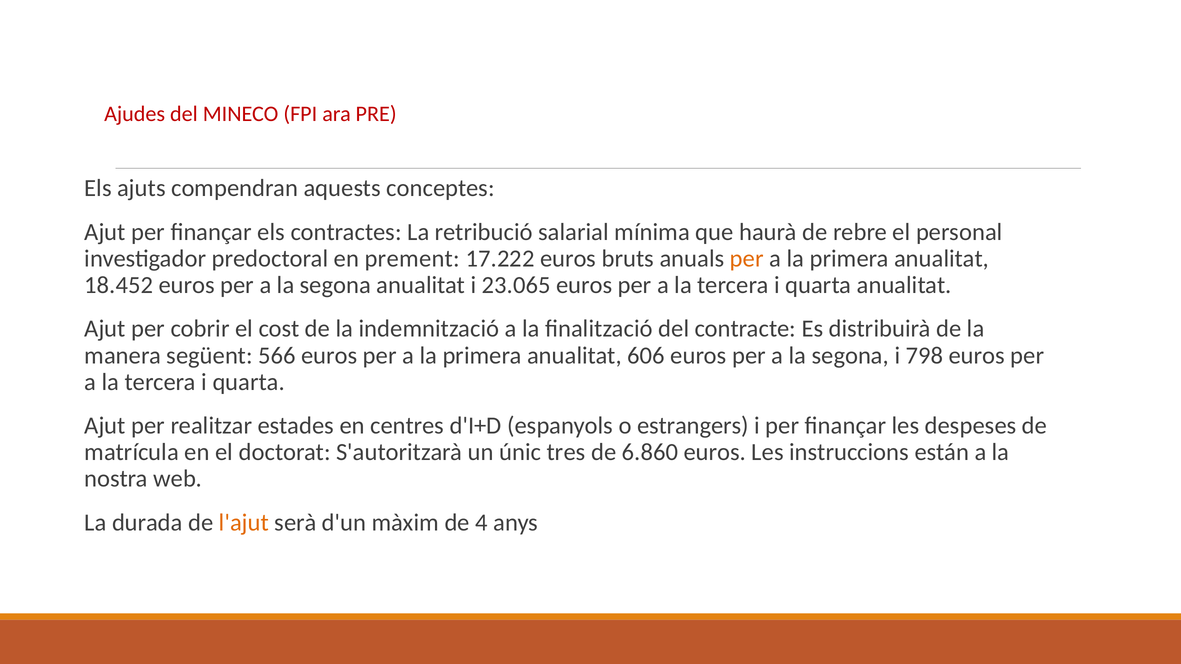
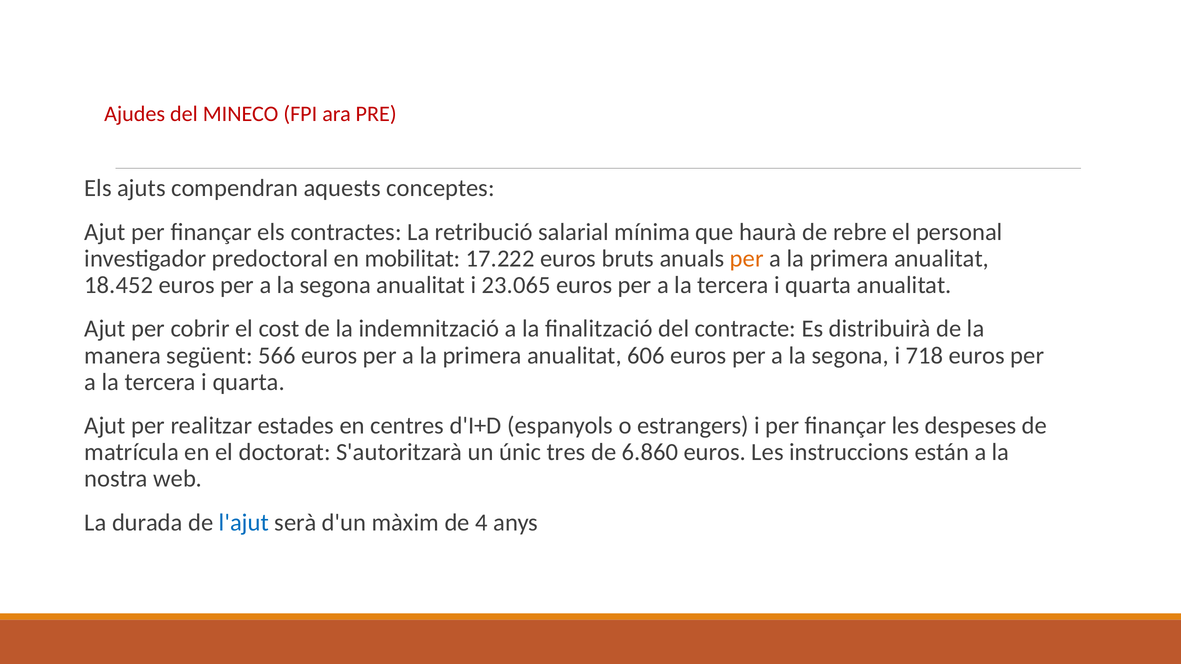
prement: prement -> mobilitat
798: 798 -> 718
l'ajut colour: orange -> blue
